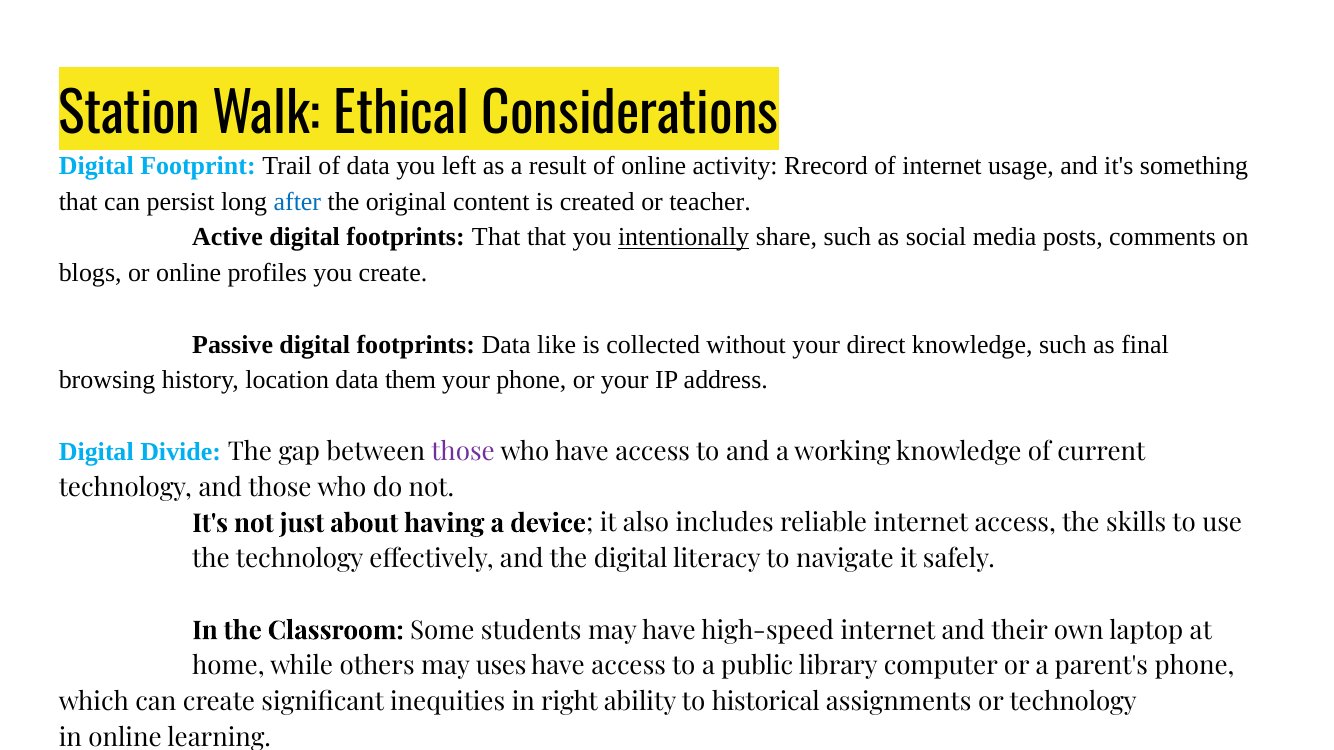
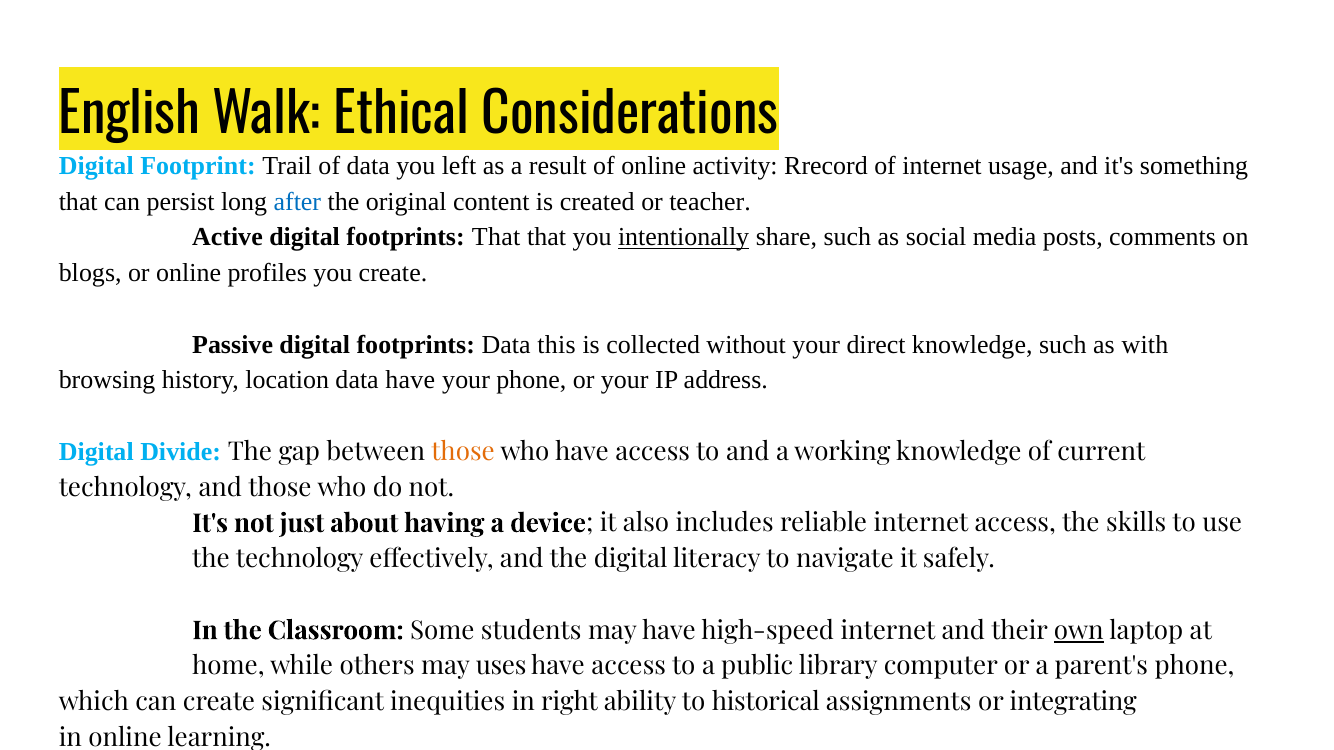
Station: Station -> English
like: like -> this
final: final -> with
data them: them -> have
those at (463, 452) colour: purple -> orange
own underline: none -> present
or technology: technology -> integrating
